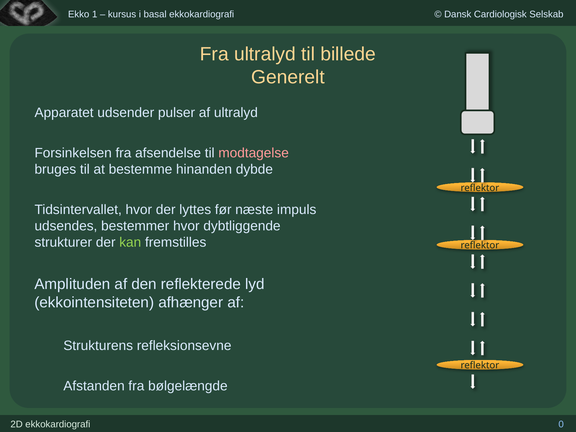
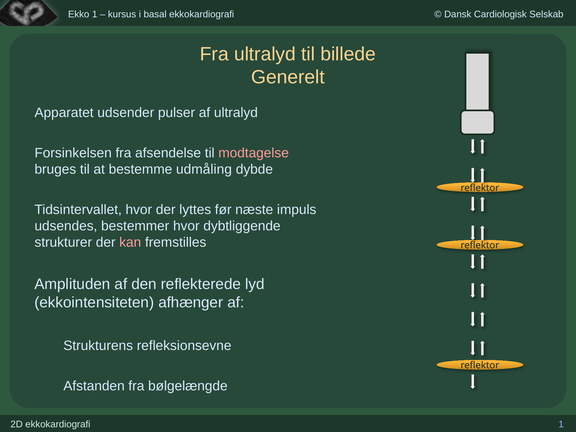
hinanden: hinanden -> udmåling
kan colour: light green -> pink
ekkokardiografi 0: 0 -> 1
